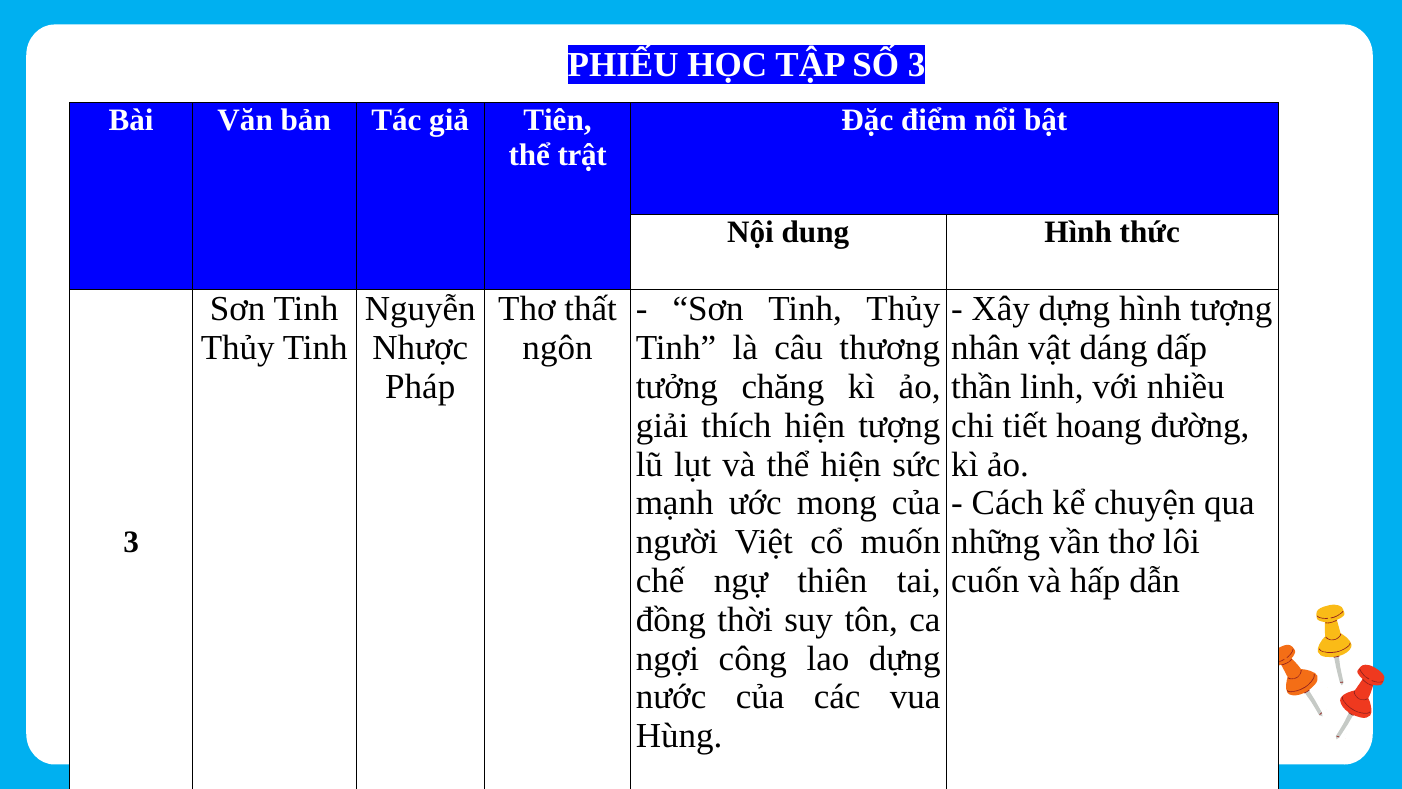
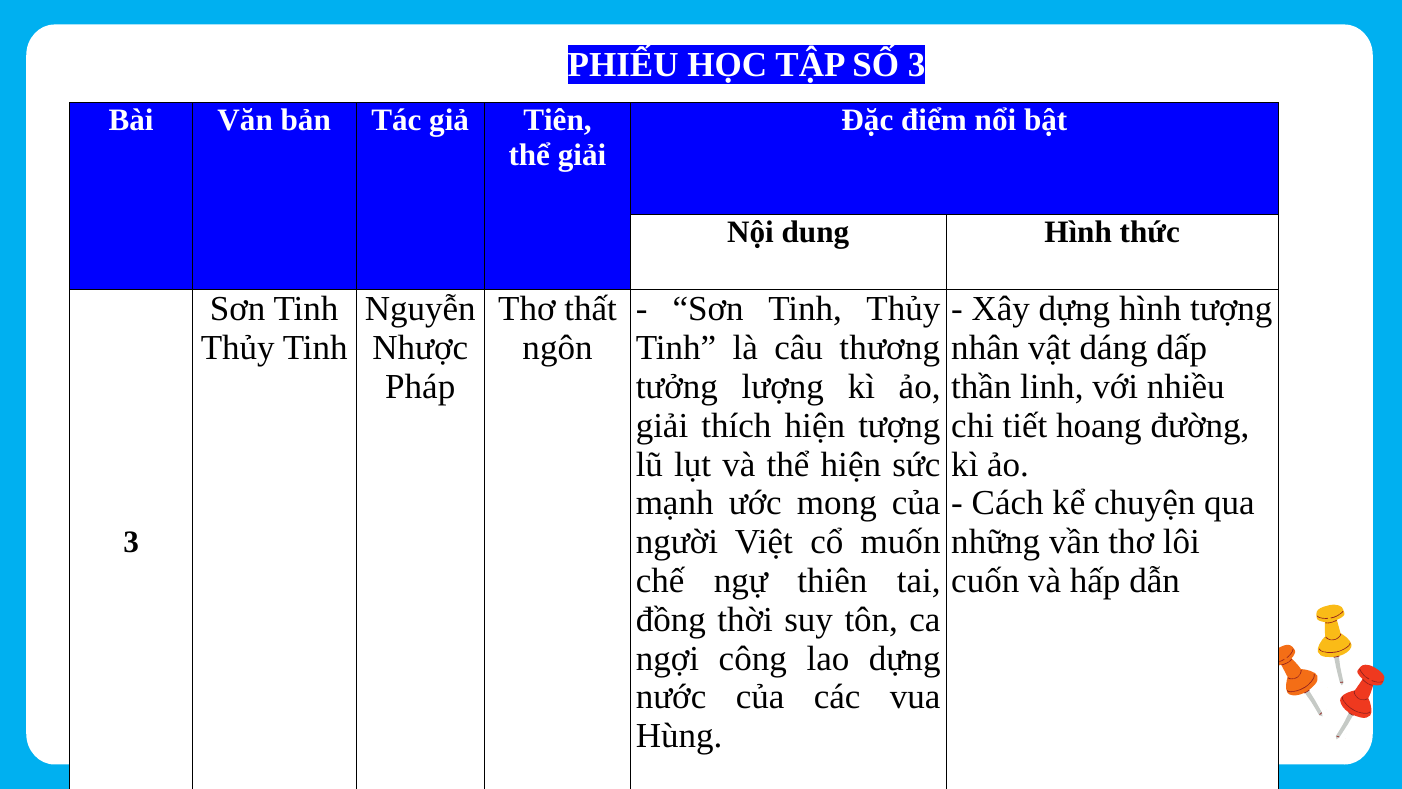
thể trật: trật -> giải
chăng: chăng -> lượng
